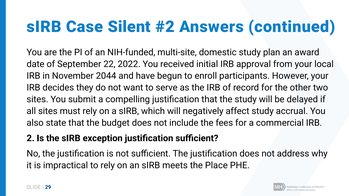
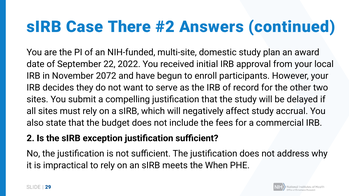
Silent: Silent -> There
2044: 2044 -> 2072
Place: Place -> When
